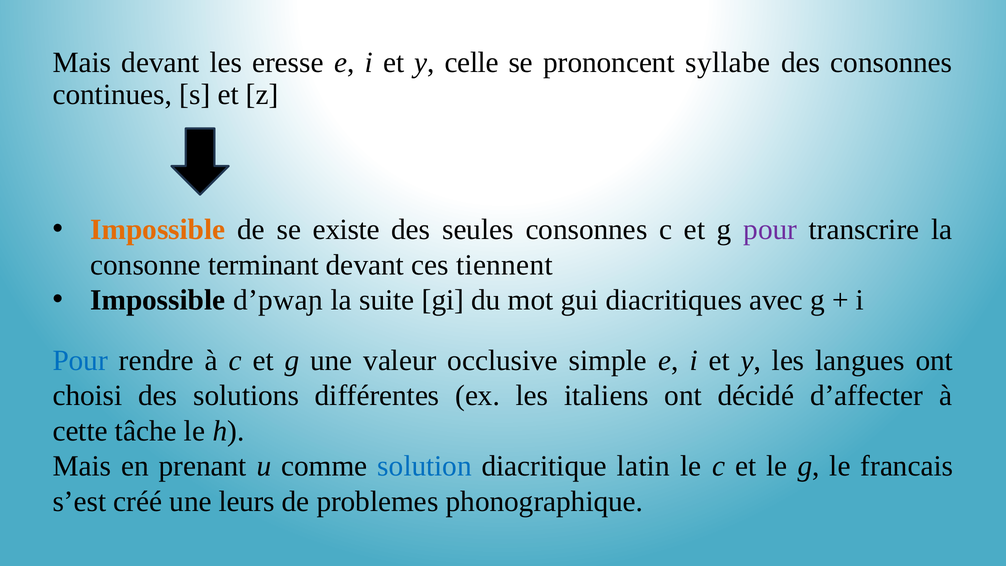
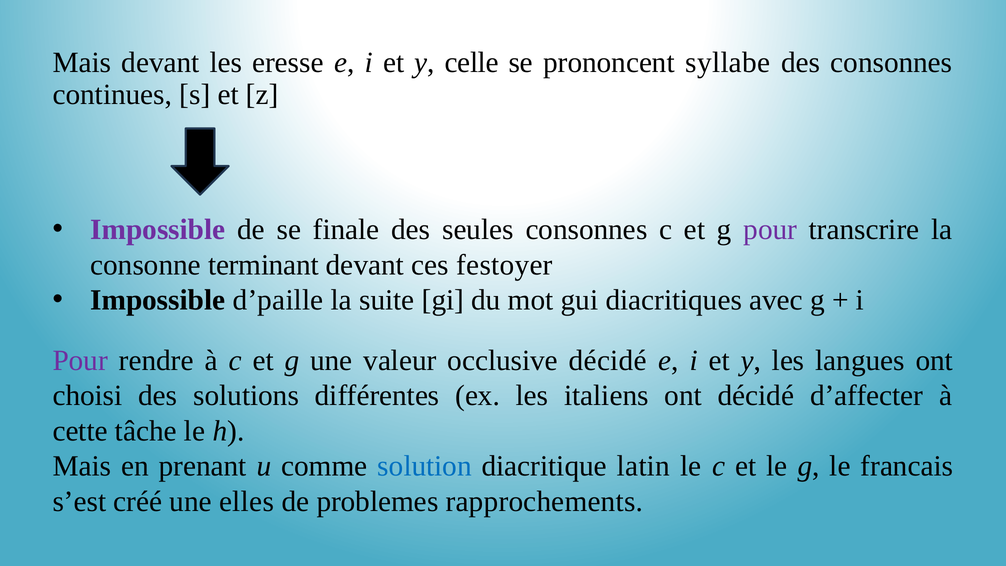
Impossible at (158, 230) colour: orange -> purple
existe: existe -> finale
tiennent: tiennent -> festoyer
d’pwaɲ: d’pwaɲ -> d’paille
Pour at (80, 360) colour: blue -> purple
occlusive simple: simple -> décidé
leurs: leurs -> elles
phonographique: phonographique -> rapprochements
